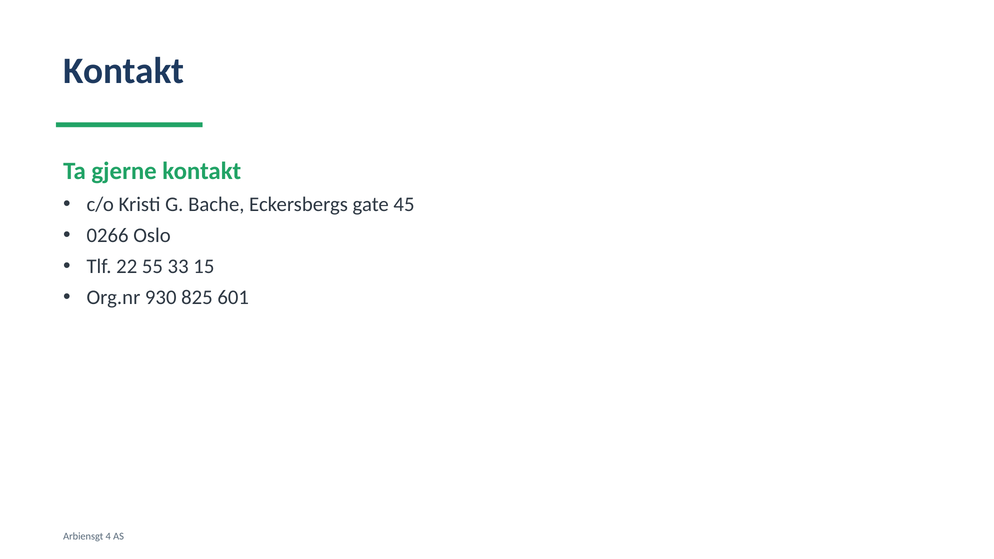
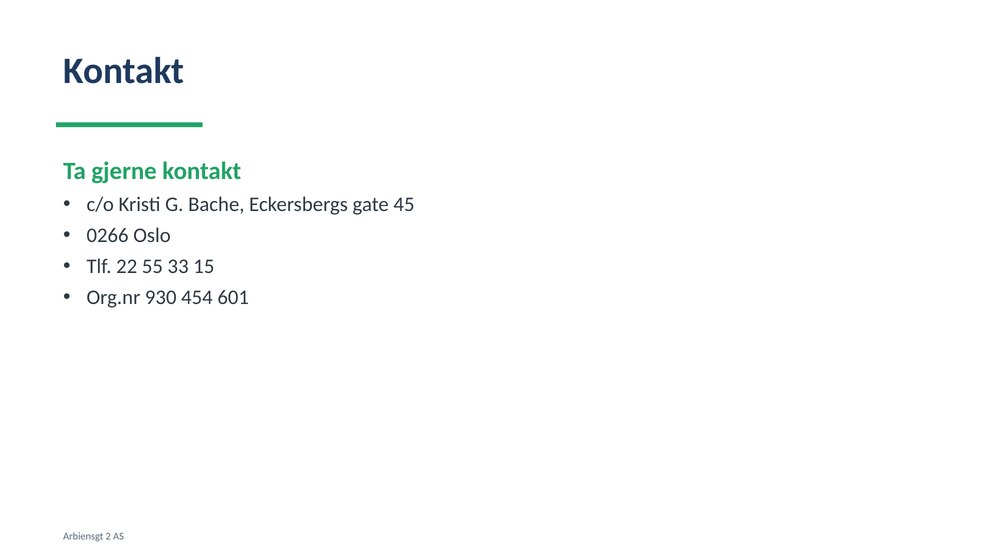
825: 825 -> 454
4: 4 -> 2
